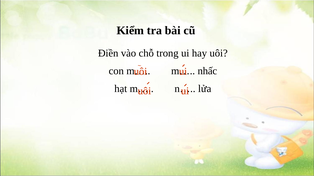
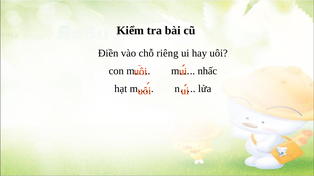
trong: trong -> riêng
